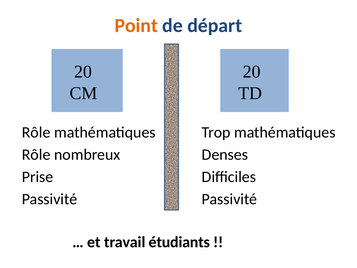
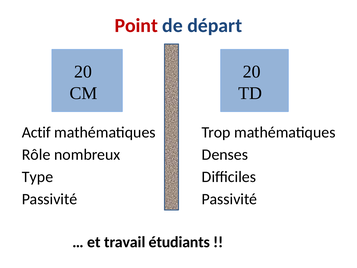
Point colour: orange -> red
Rôle at (36, 132): Rôle -> Actif
Prise: Prise -> Type
